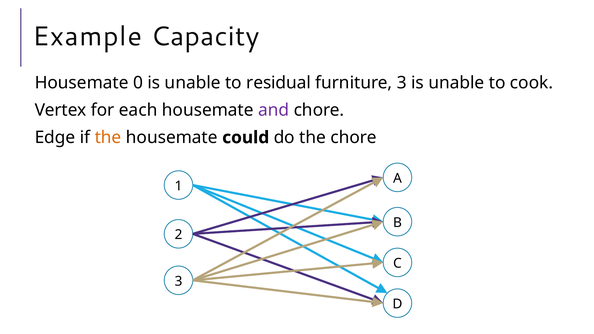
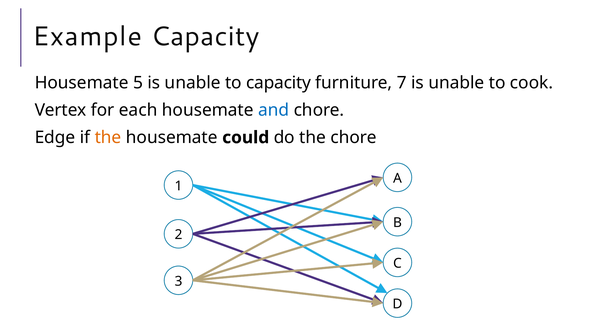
0: 0 -> 5
to residual: residual -> capacity
furniture 3: 3 -> 7
and colour: purple -> blue
